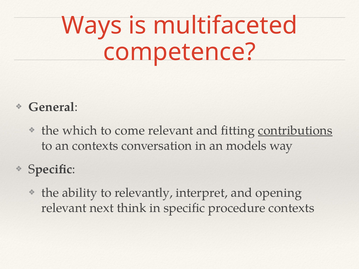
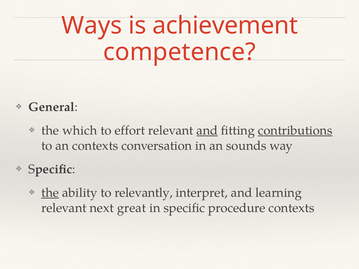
multifaceted: multifaceted -> achievement
come: come -> effort
and at (207, 131) underline: none -> present
models: models -> sounds
the at (50, 193) underline: none -> present
opening: opening -> learning
think: think -> great
